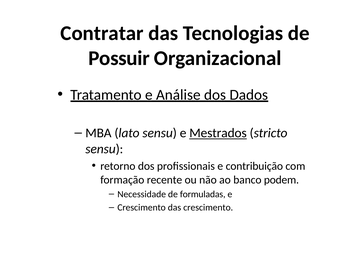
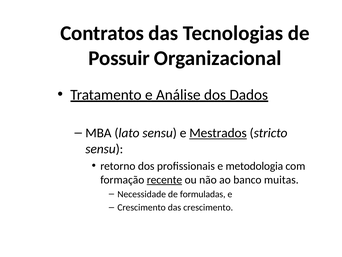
Contratar: Contratar -> Contratos
contribuição: contribuição -> metodologia
recente underline: none -> present
podem: podem -> muitas
